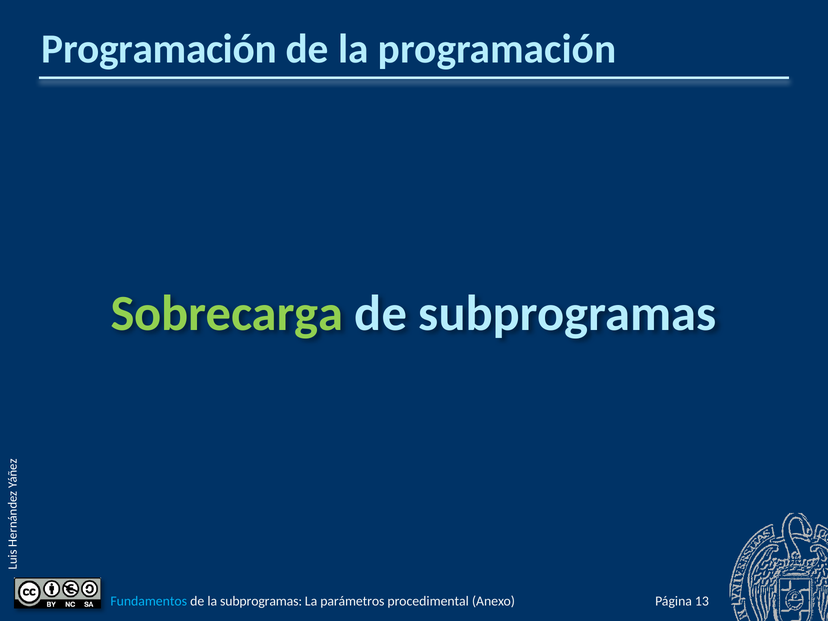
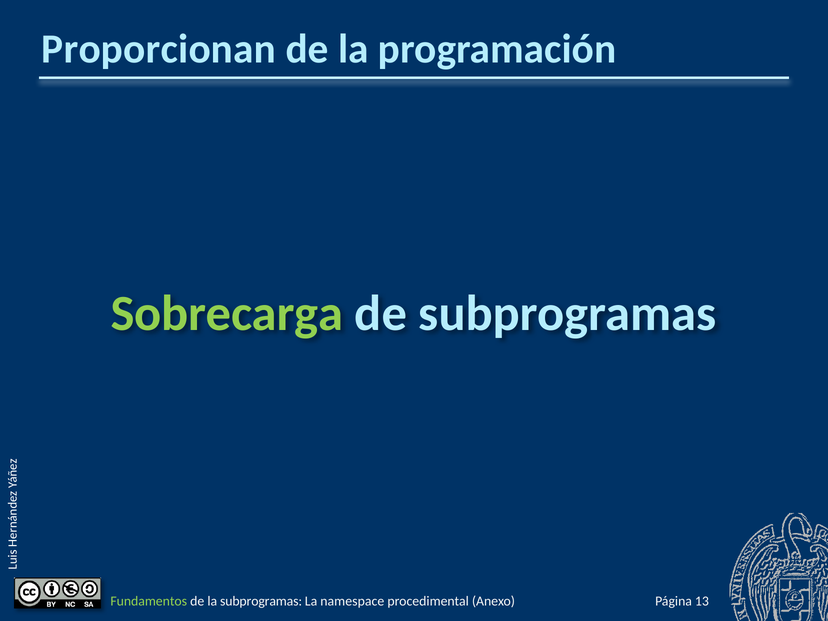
Programación at (159, 49): Programación -> Proporcionan
Fundamentos colour: light blue -> light green
parámetros: parámetros -> namespace
